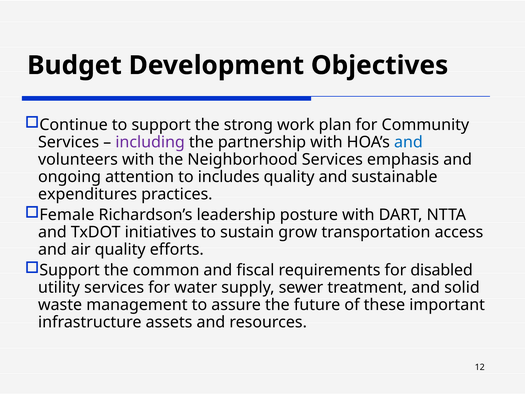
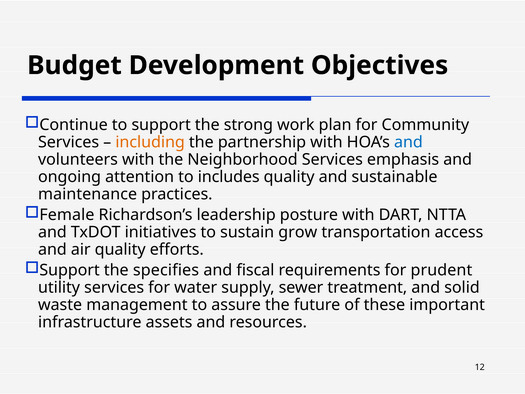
including colour: purple -> orange
expenditures: expenditures -> maintenance
common: common -> specifies
disabled: disabled -> prudent
